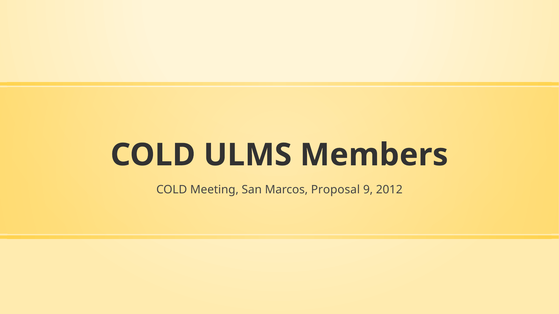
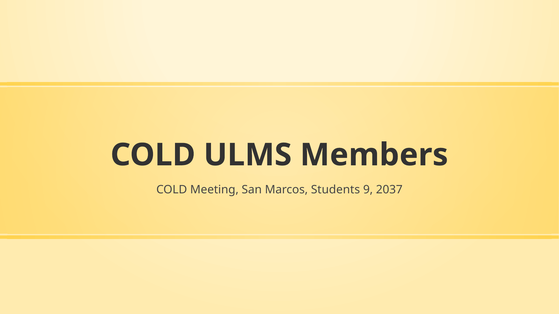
Proposal: Proposal -> Students
2012: 2012 -> 2037
